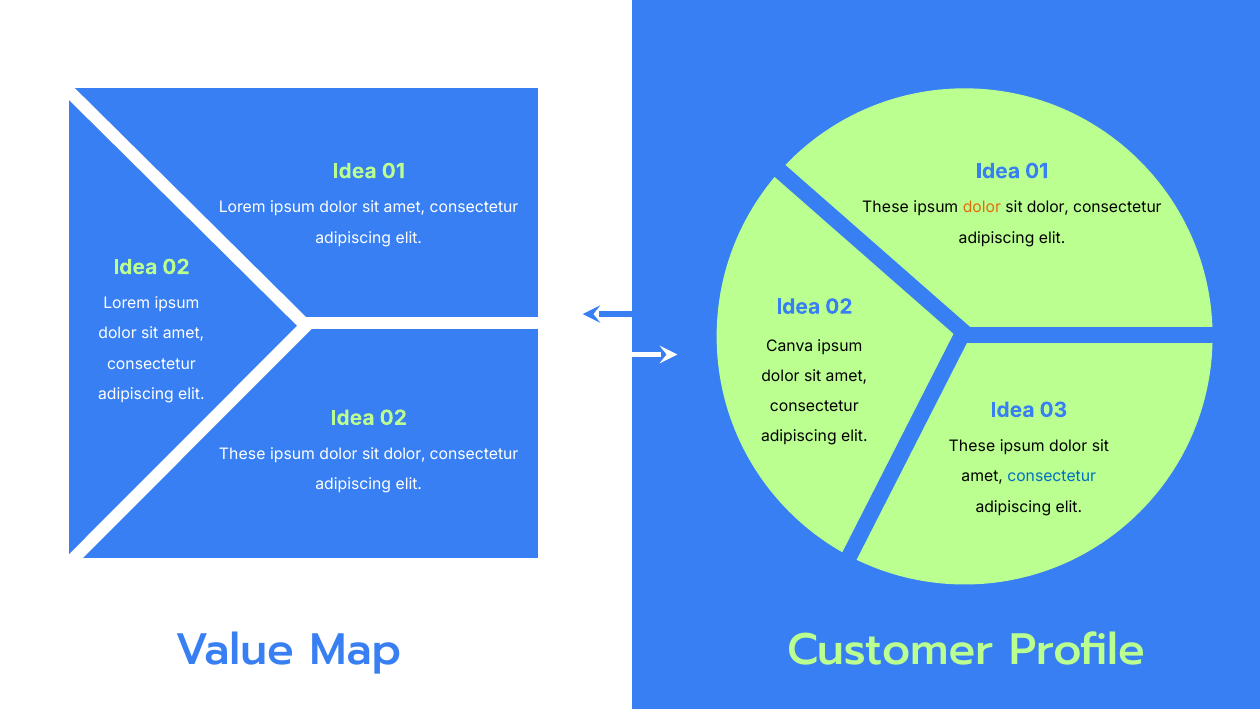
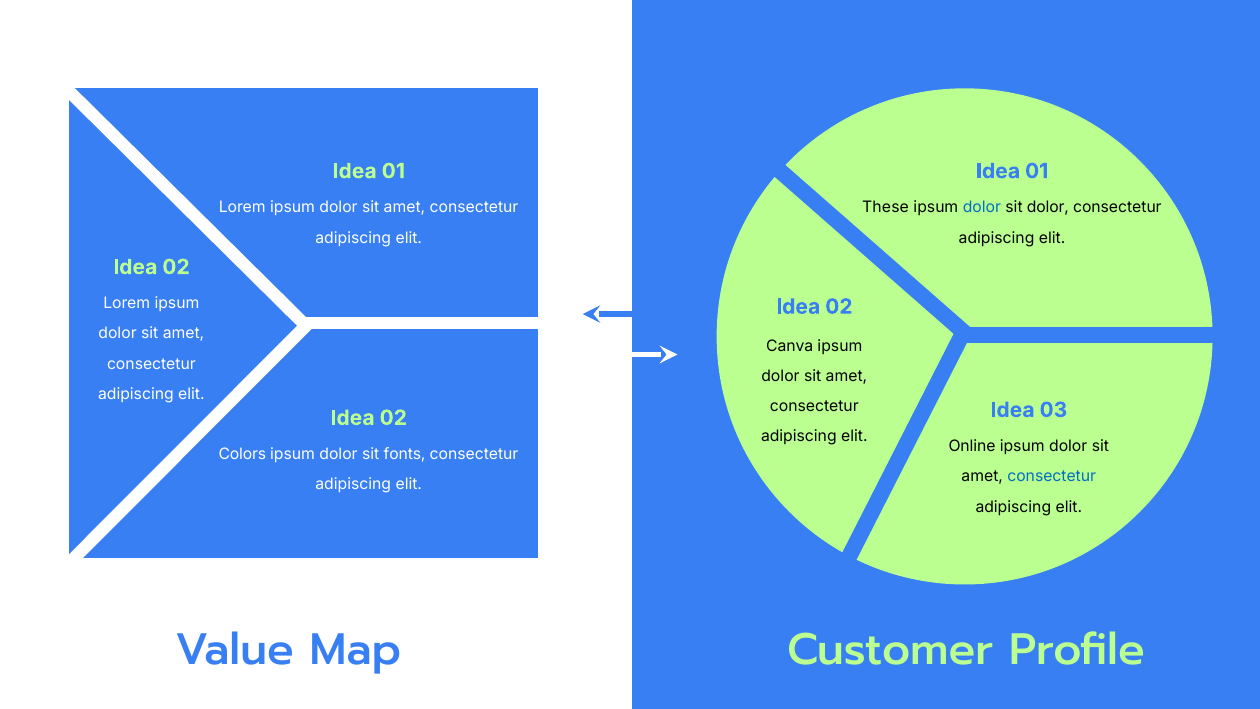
dolor at (982, 208) colour: orange -> blue
These at (972, 446): These -> Online
These at (242, 454): These -> Colors
dolor at (405, 454): dolor -> fonts
